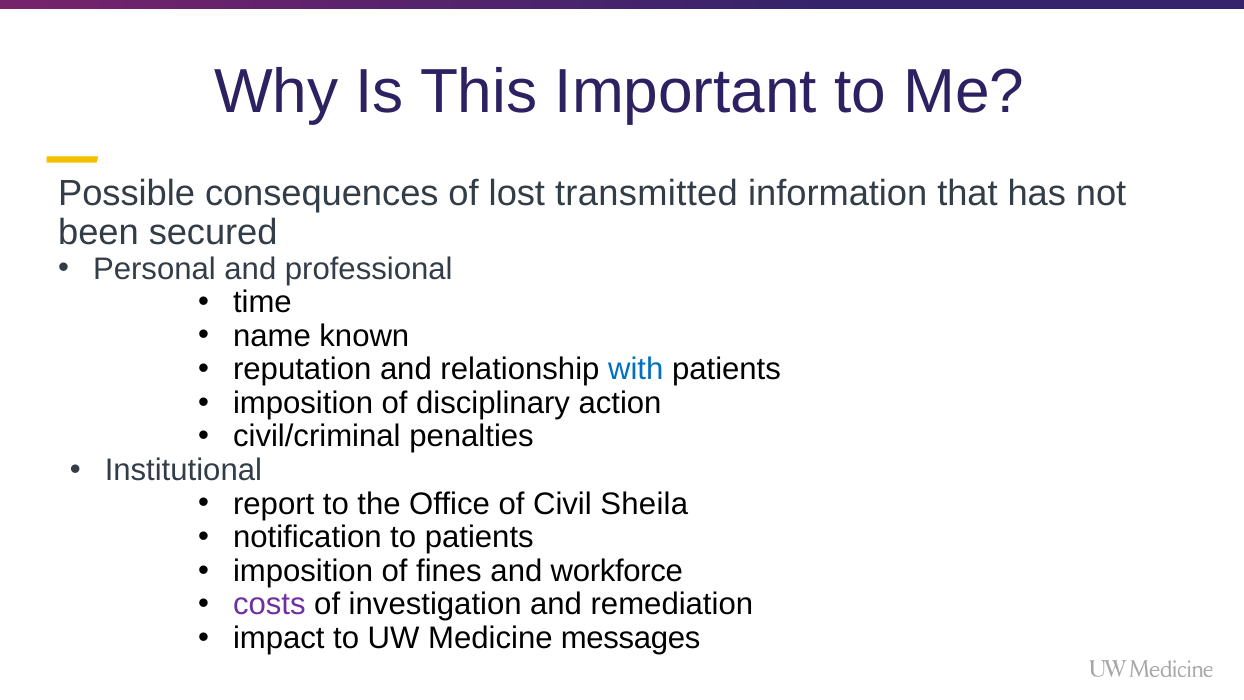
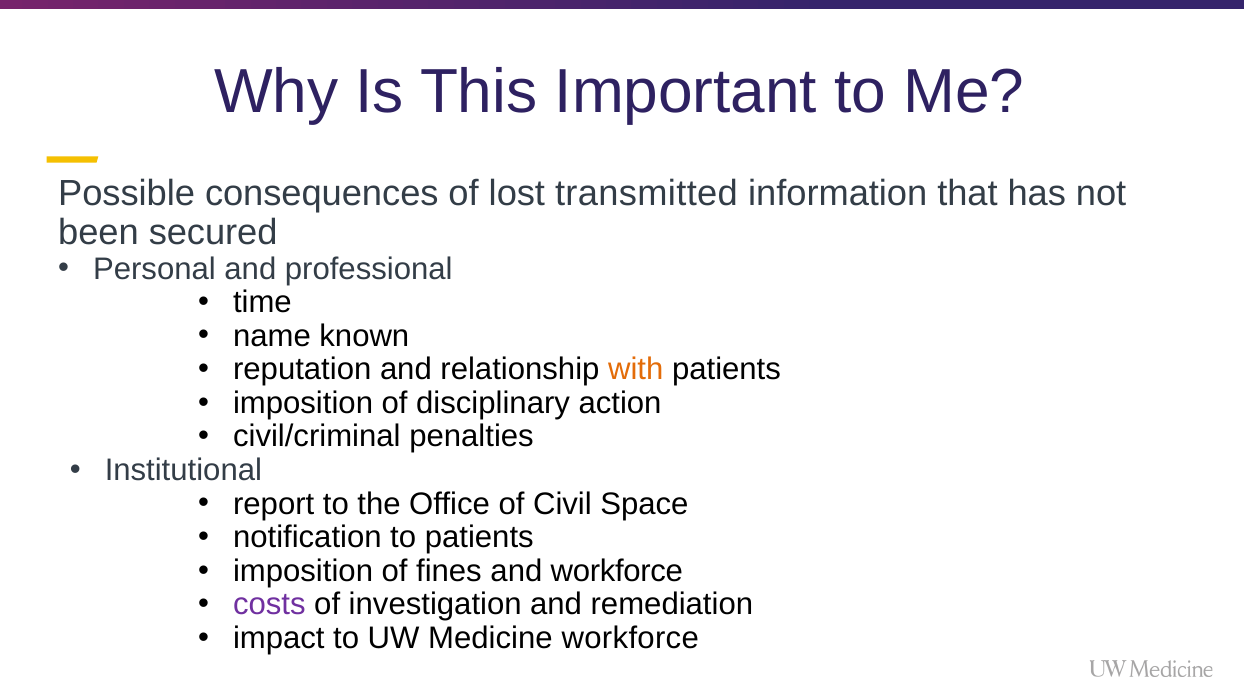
with colour: blue -> orange
Sheila: Sheila -> Space
Medicine messages: messages -> workforce
